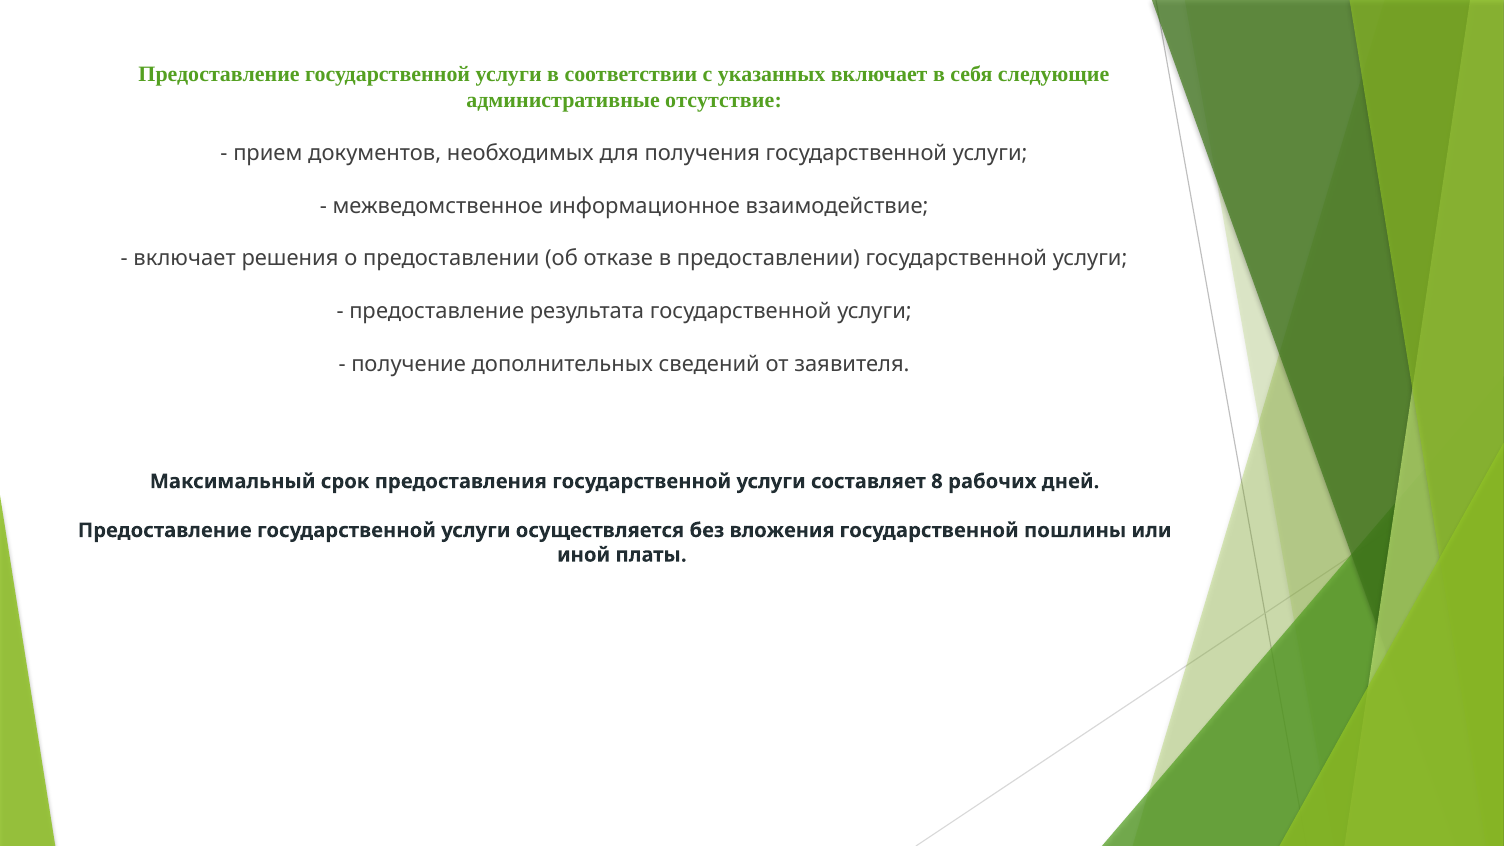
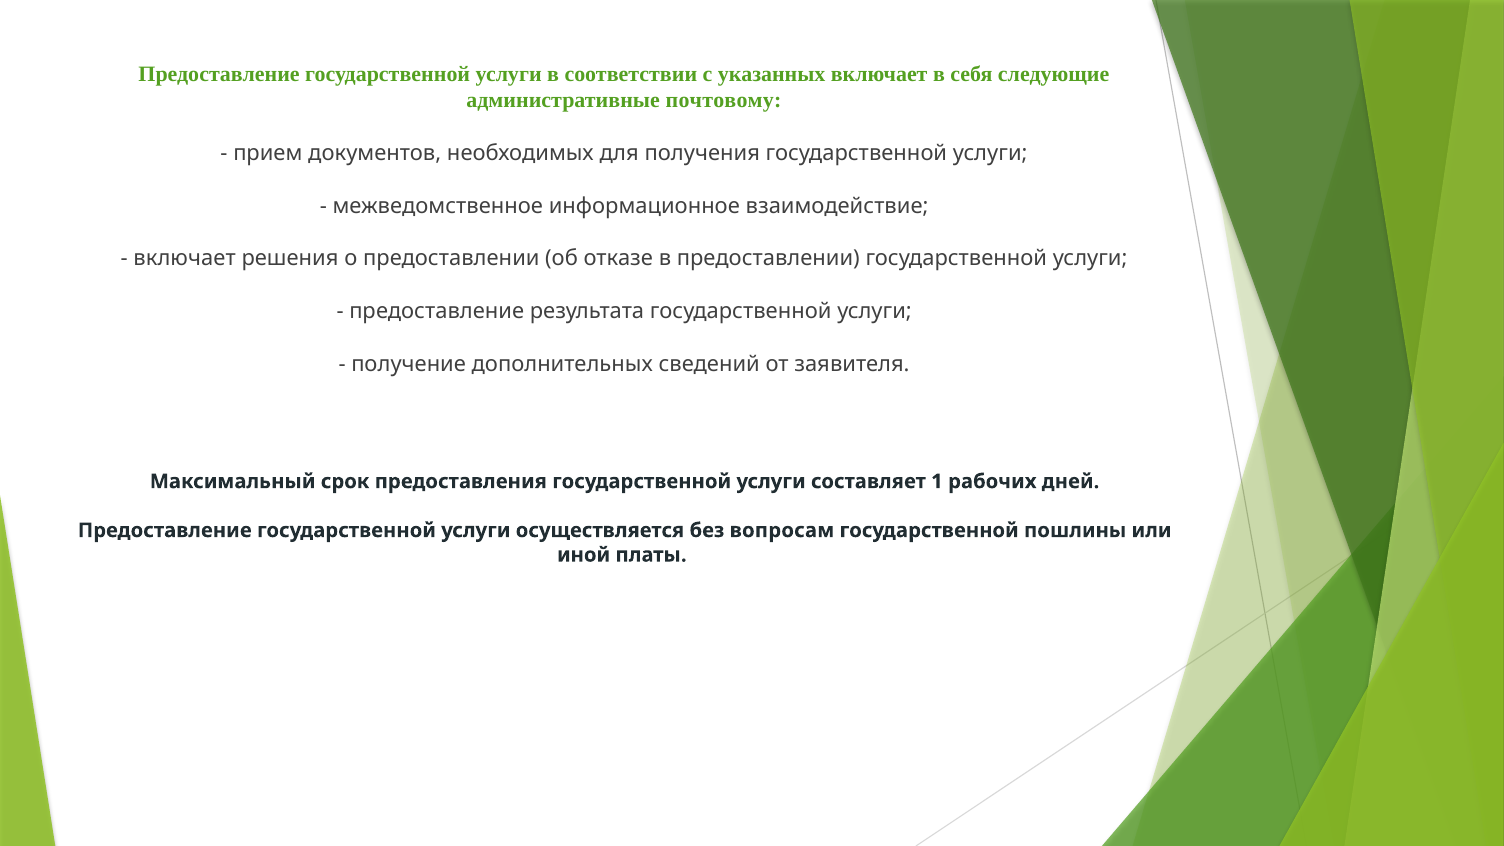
отсутствие: отсутствие -> почтовому
8: 8 -> 1
вложения: вложения -> вопросам
